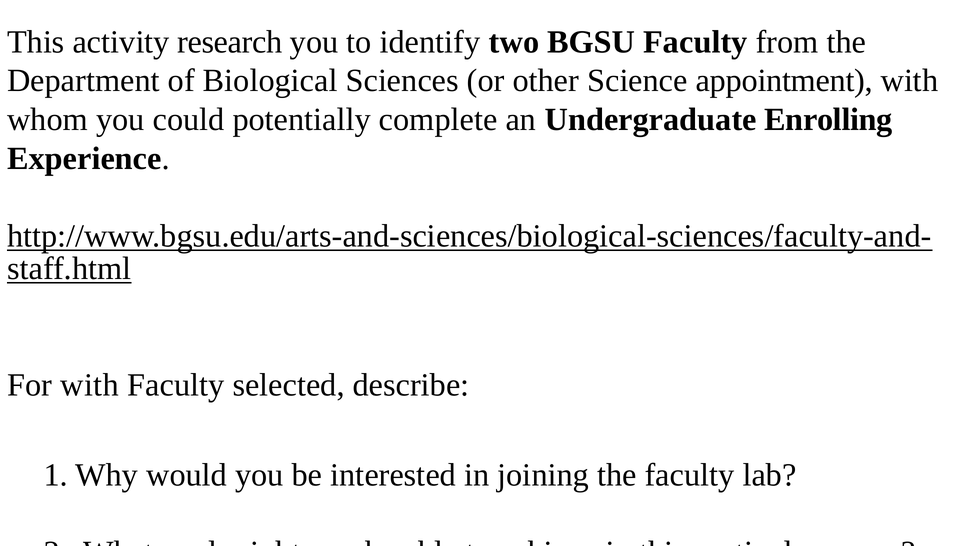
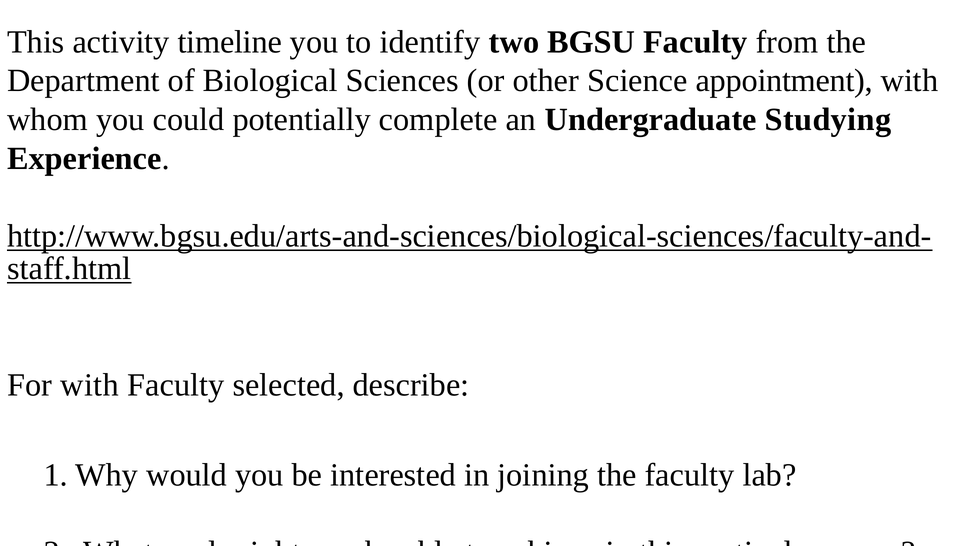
research: research -> timeline
Enrolling: Enrolling -> Studying
